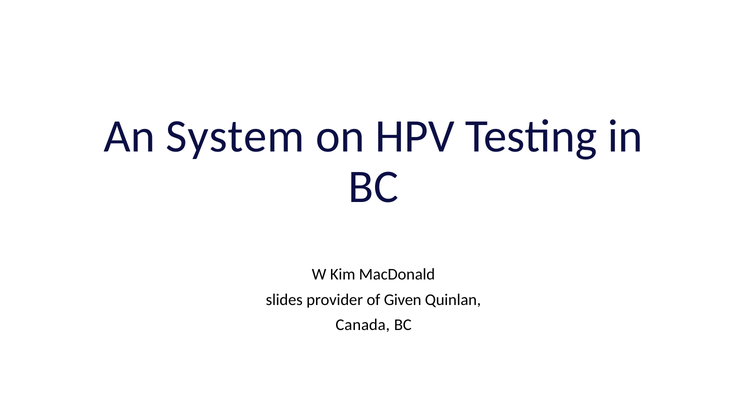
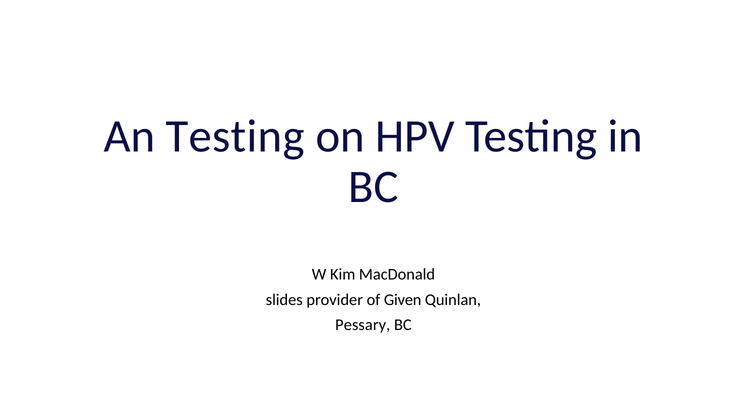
An System: System -> Testing
Canada: Canada -> Pessary
